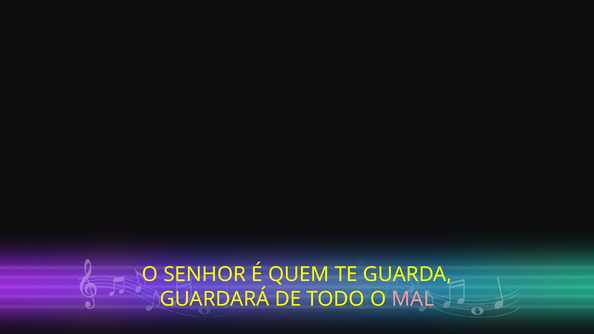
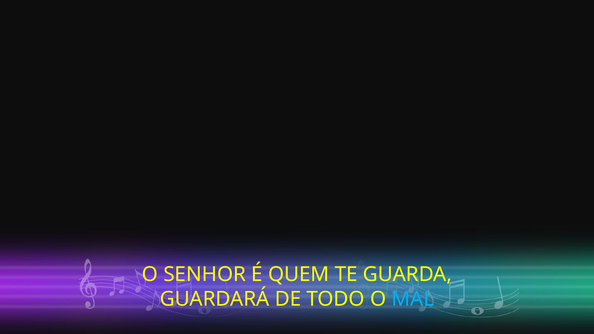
MAL colour: pink -> light blue
